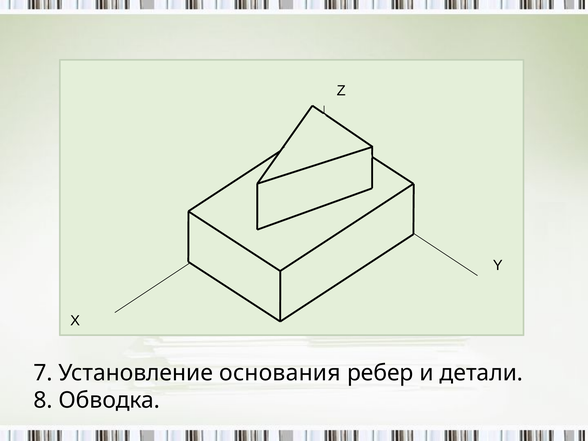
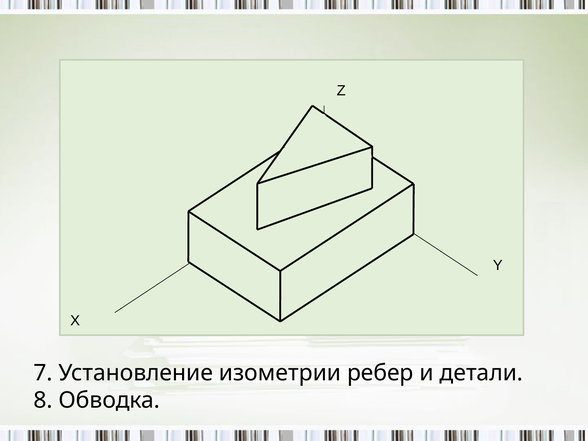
основания: основания -> изометрии
